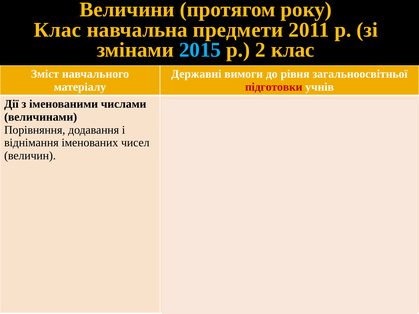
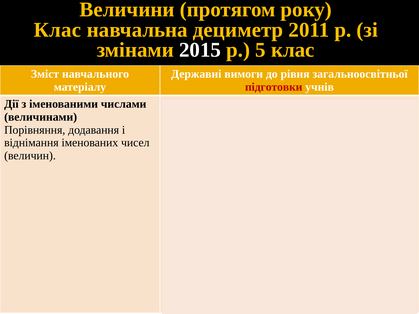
предмети: предмети -> дециметр
2015 colour: light blue -> white
2: 2 -> 5
